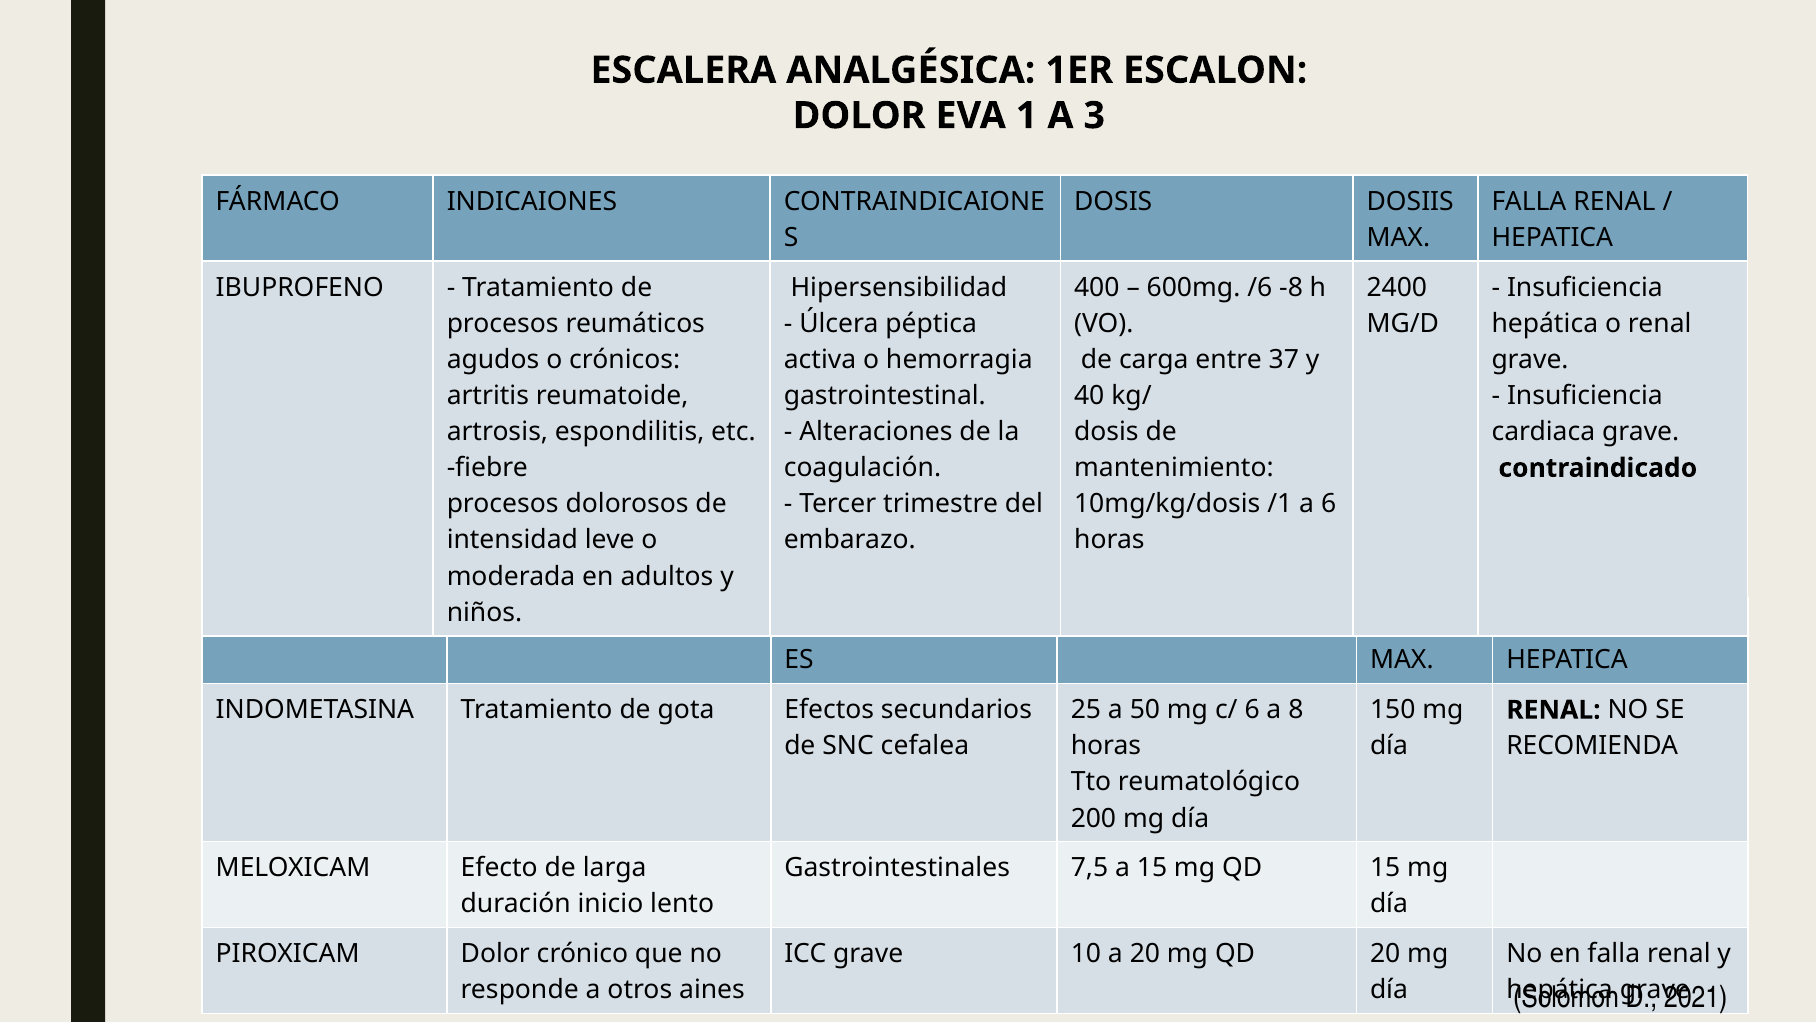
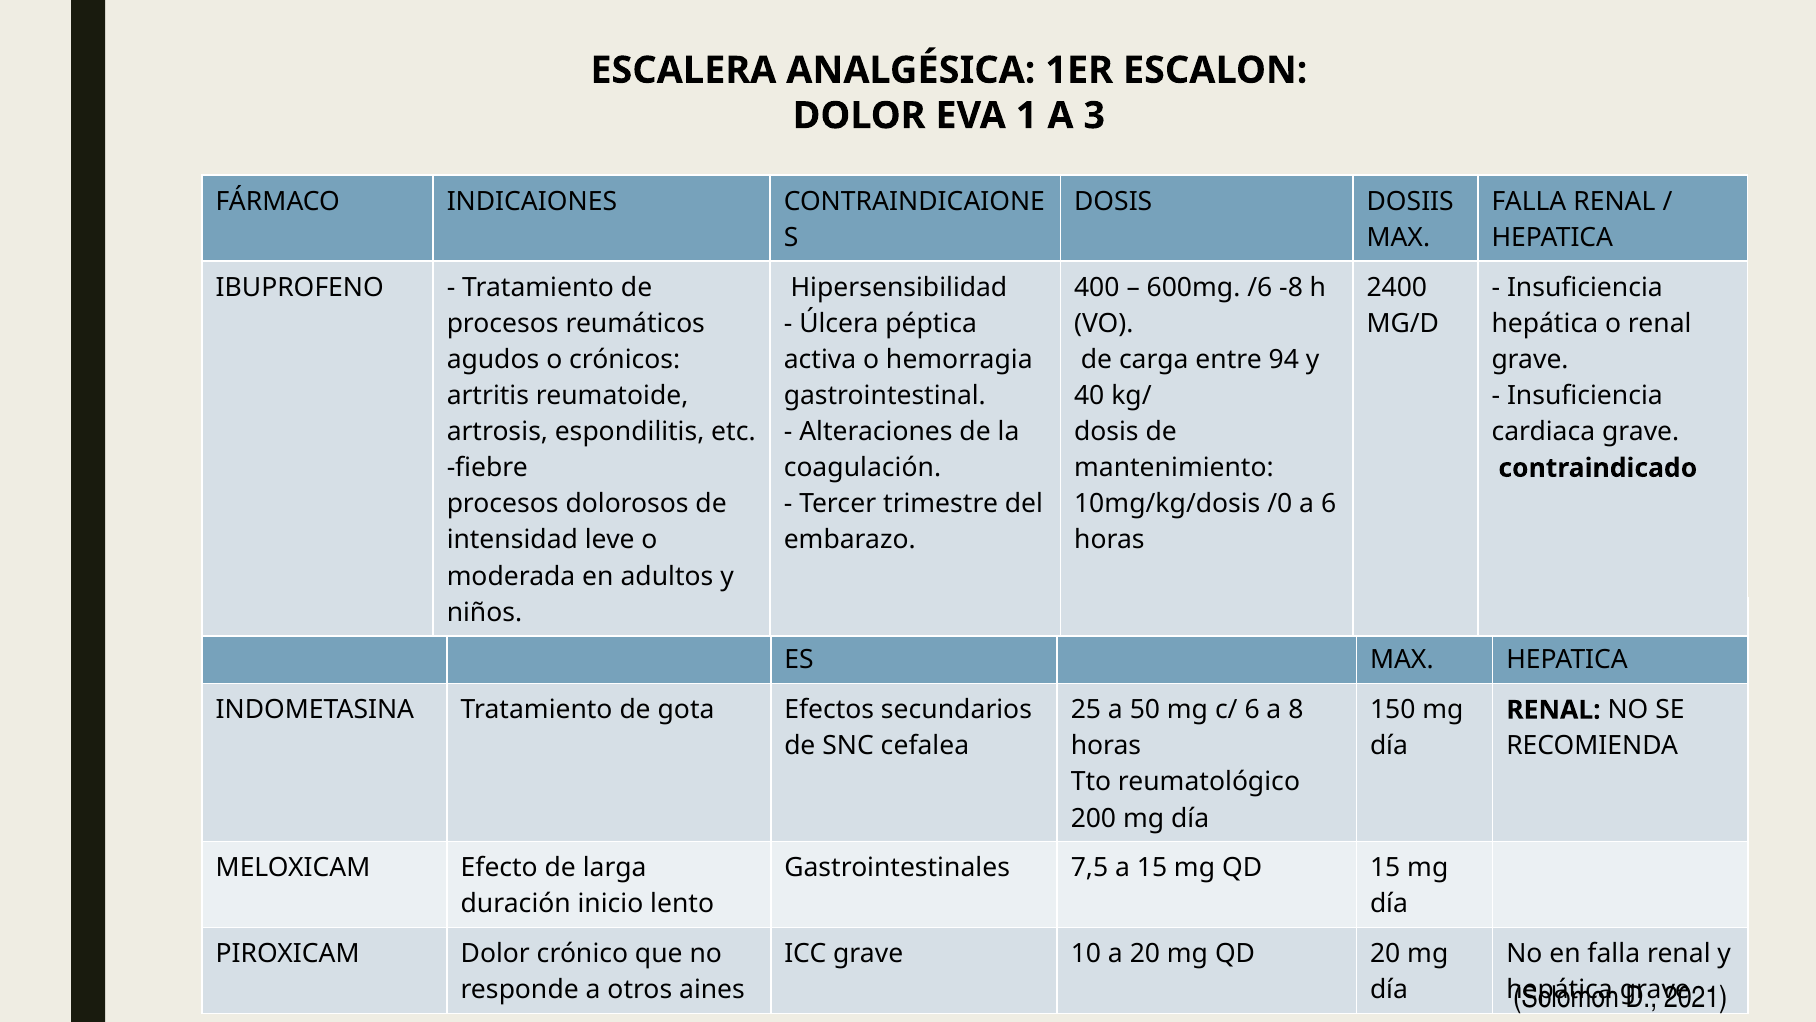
37: 37 -> 94
/1: /1 -> /0
